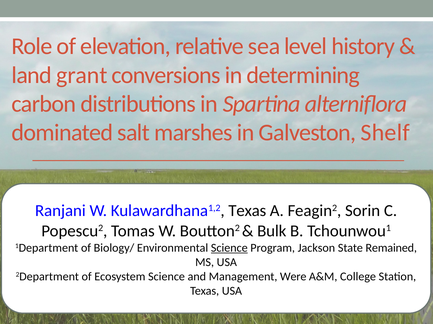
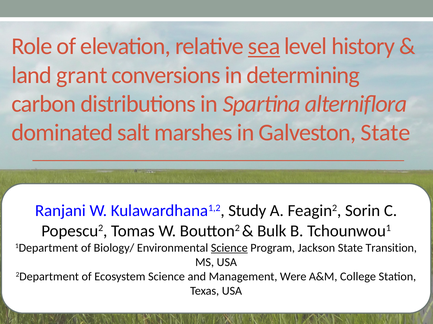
sea underline: none -> present
Galveston Shelf: Shelf -> State
Kulawardhana1,2 Texas: Texas -> Study
Remained: Remained -> Transition
